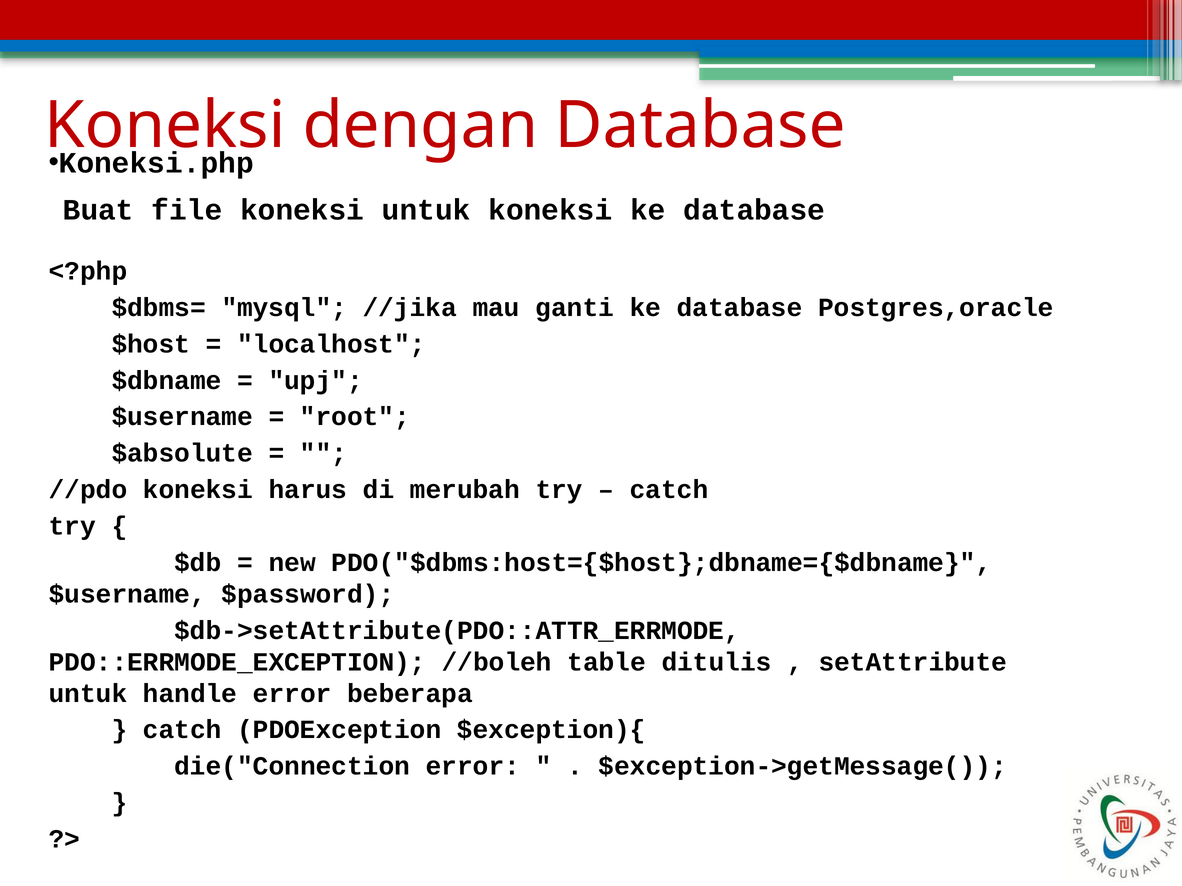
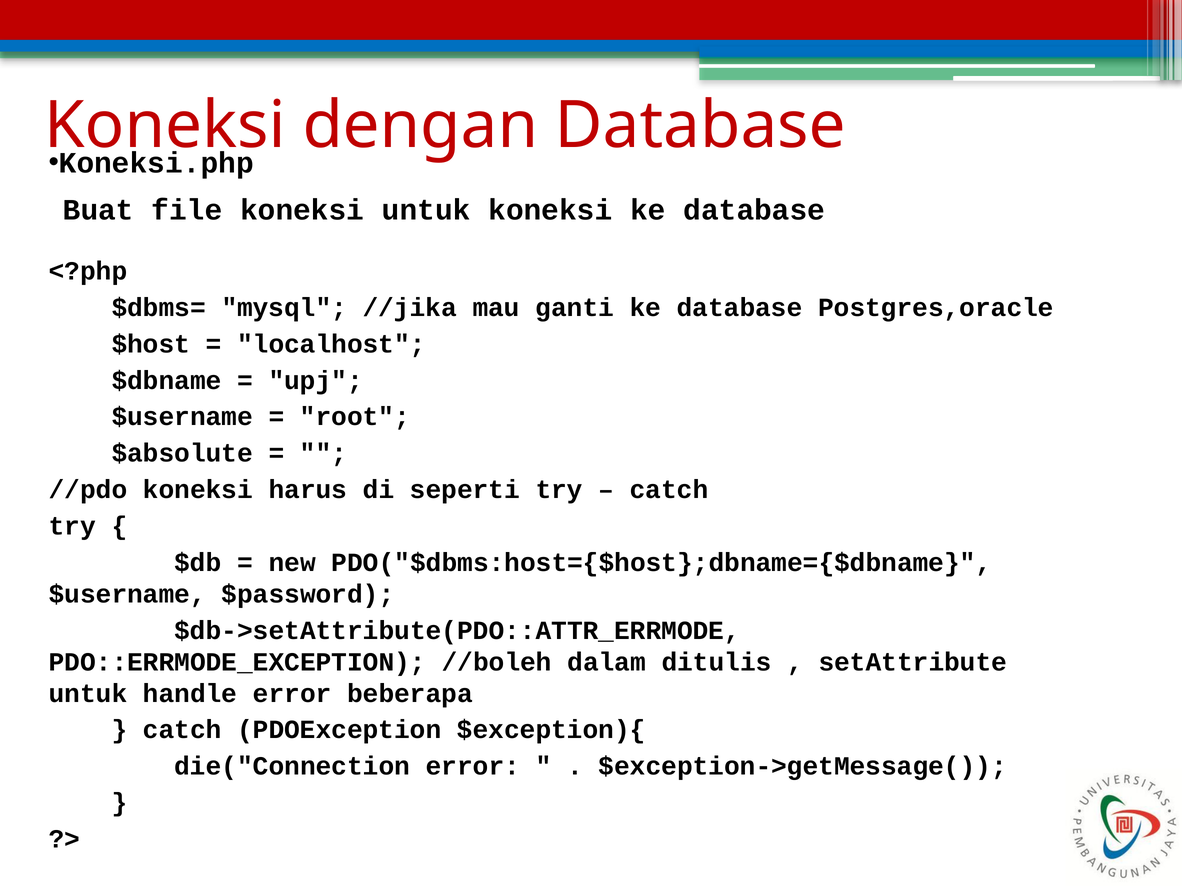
merubah: merubah -> seperti
table: table -> dalam
